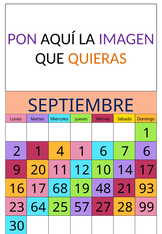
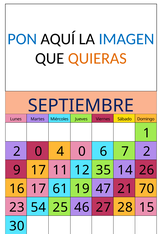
PON colour: purple -> blue
IMAGEN colour: purple -> blue
2 1: 1 -> 0
4 1: 1 -> 0
7 6: 6 -> 2
9 20: 20 -> 17
10: 10 -> 35
14 17: 17 -> 26
68: 68 -> 61
48: 48 -> 47
93: 93 -> 70
64: 64 -> 54
57: 57 -> 46
99: 99 -> 15
